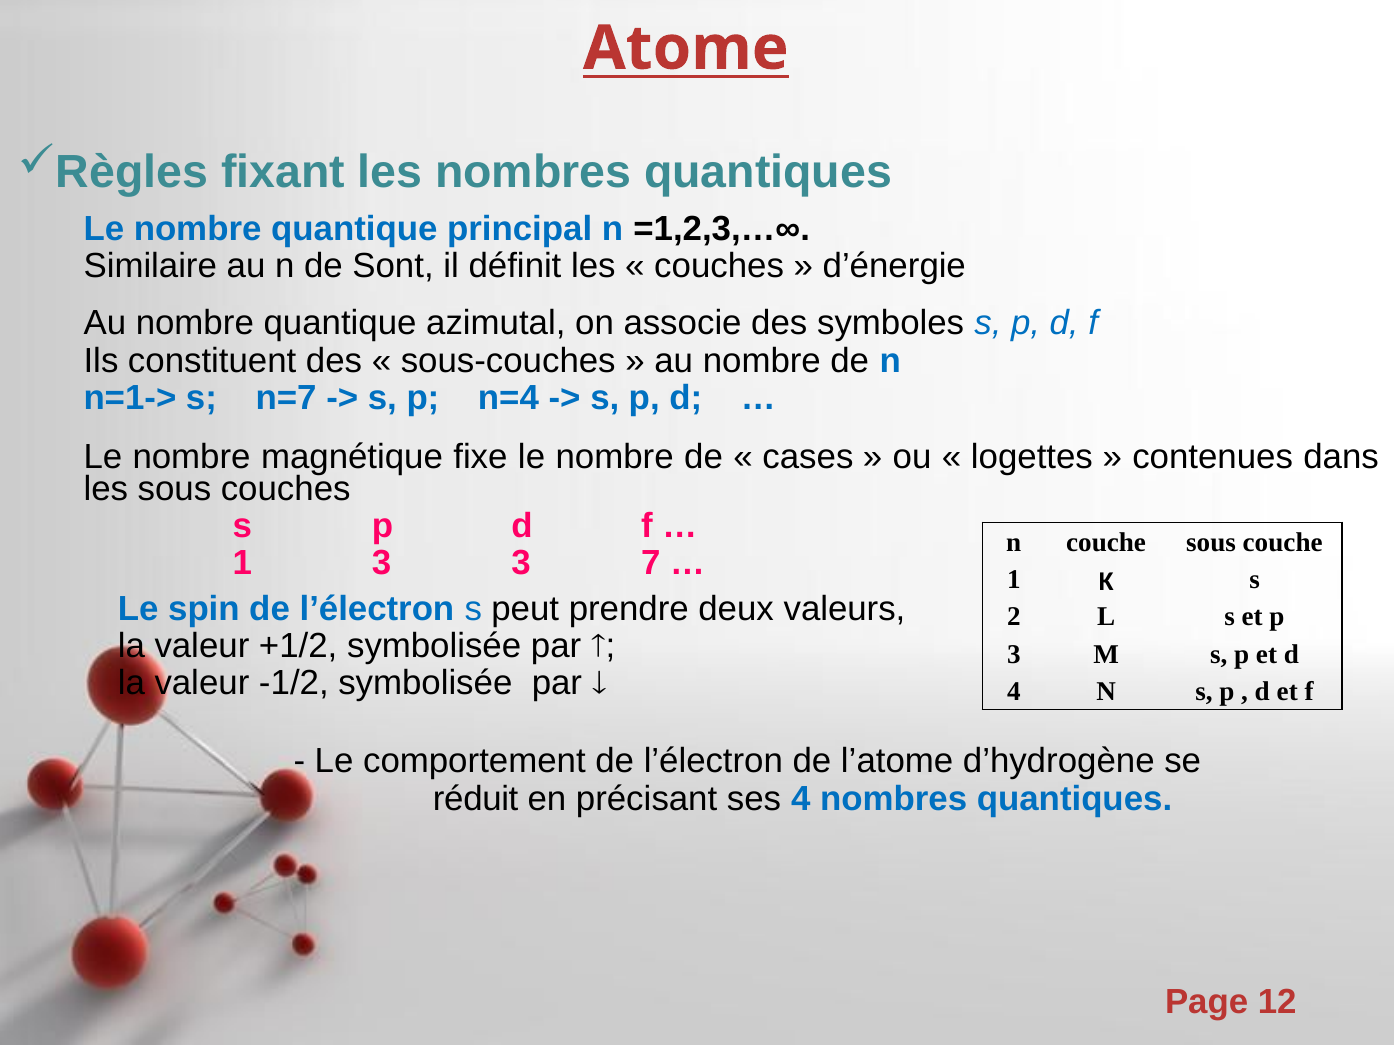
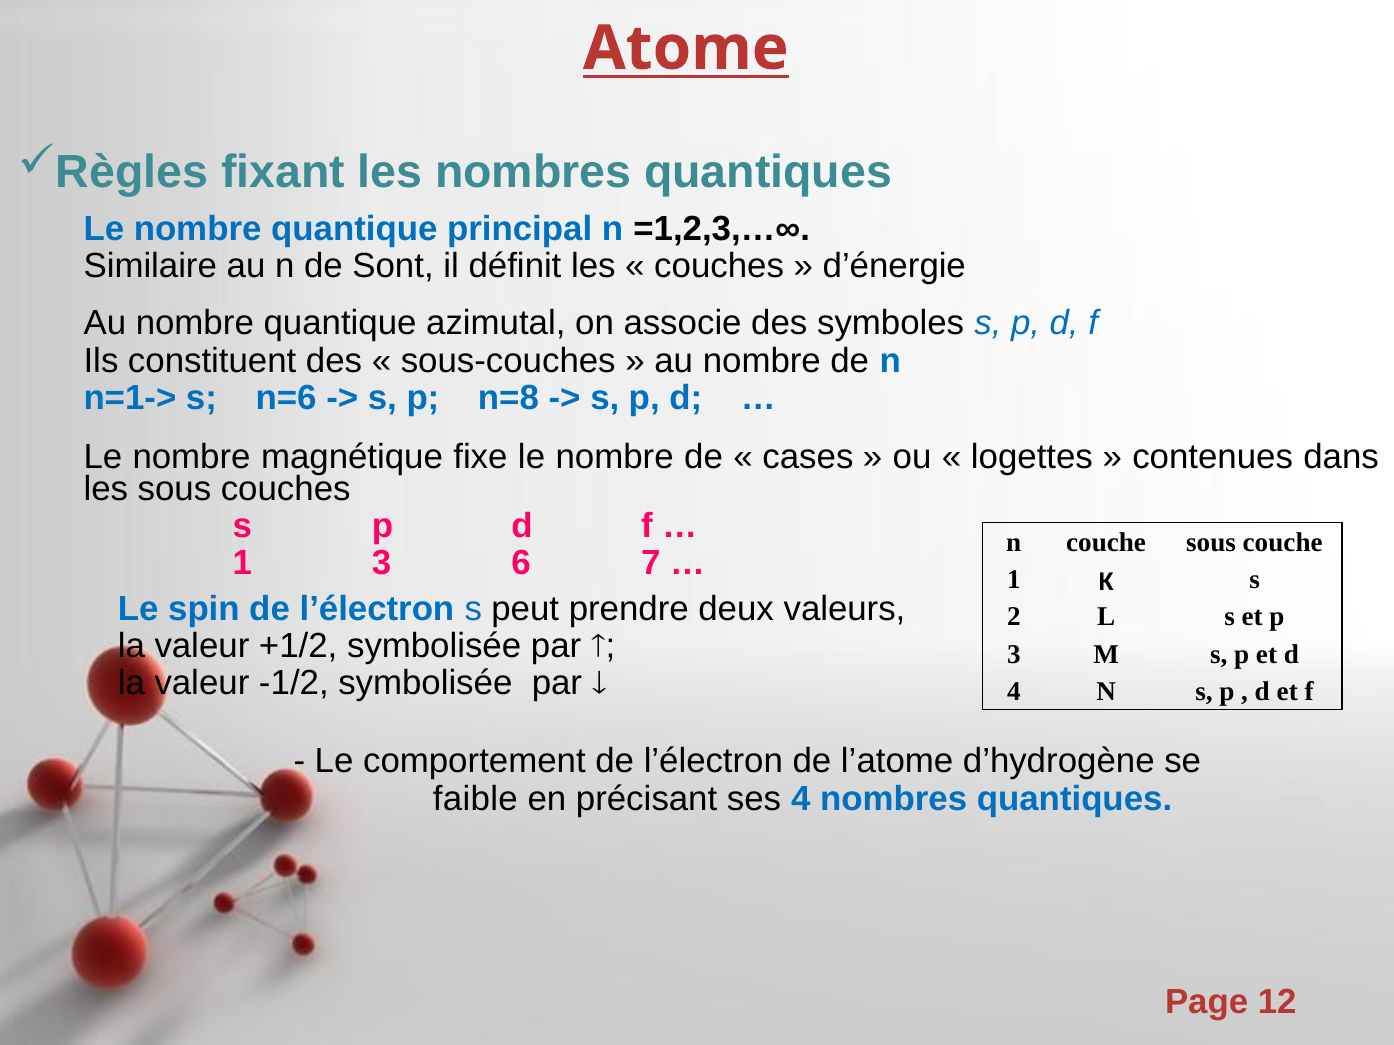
n=7: n=7 -> n=6
n=4: n=4 -> n=8
3 3: 3 -> 6
réduit: réduit -> faible
